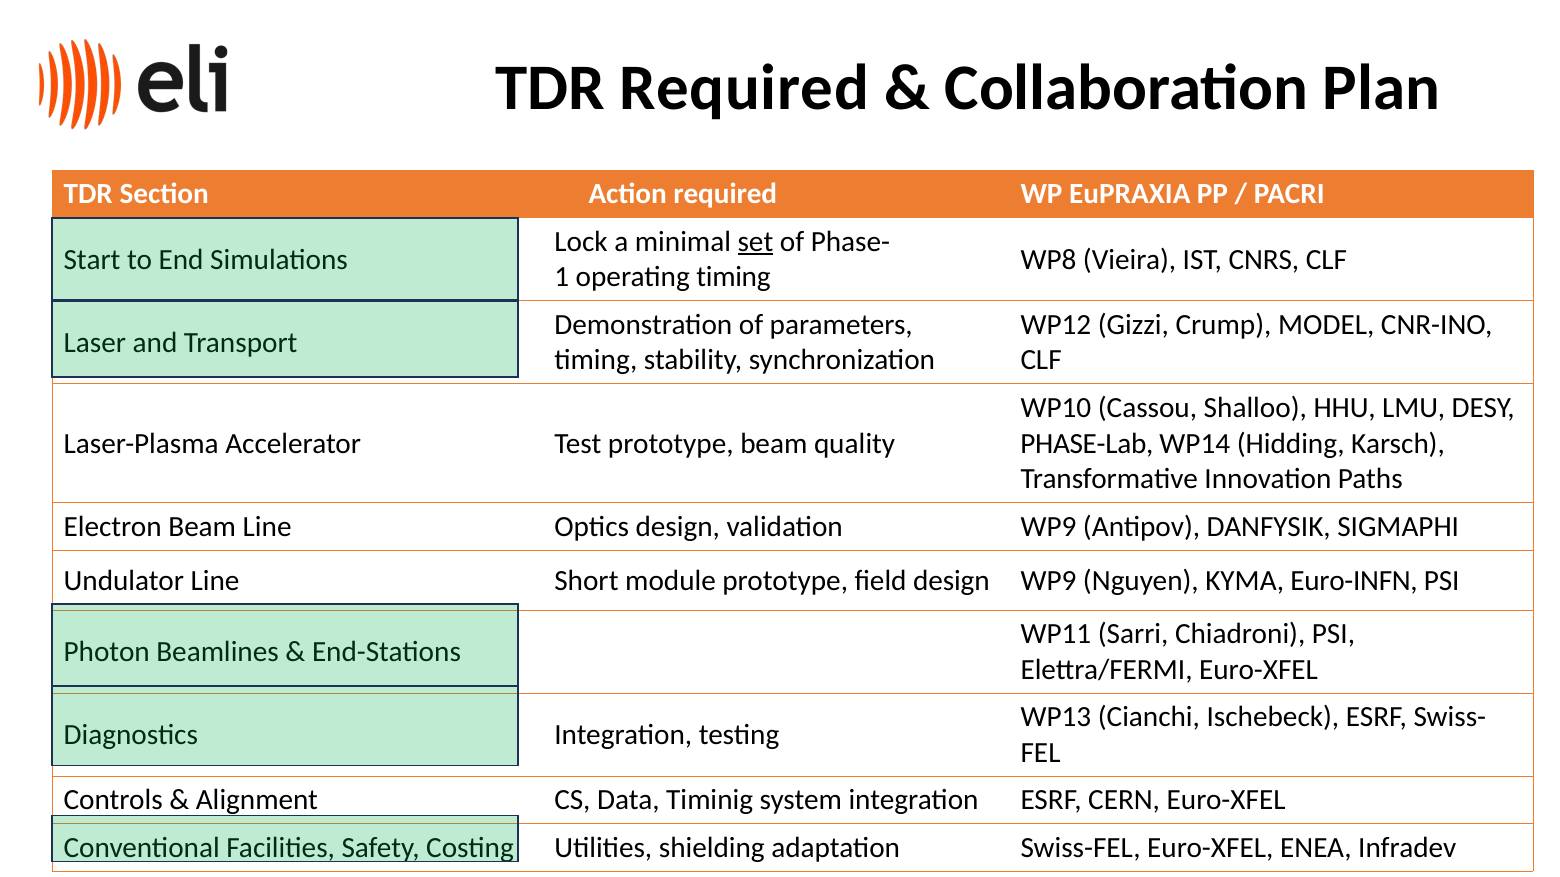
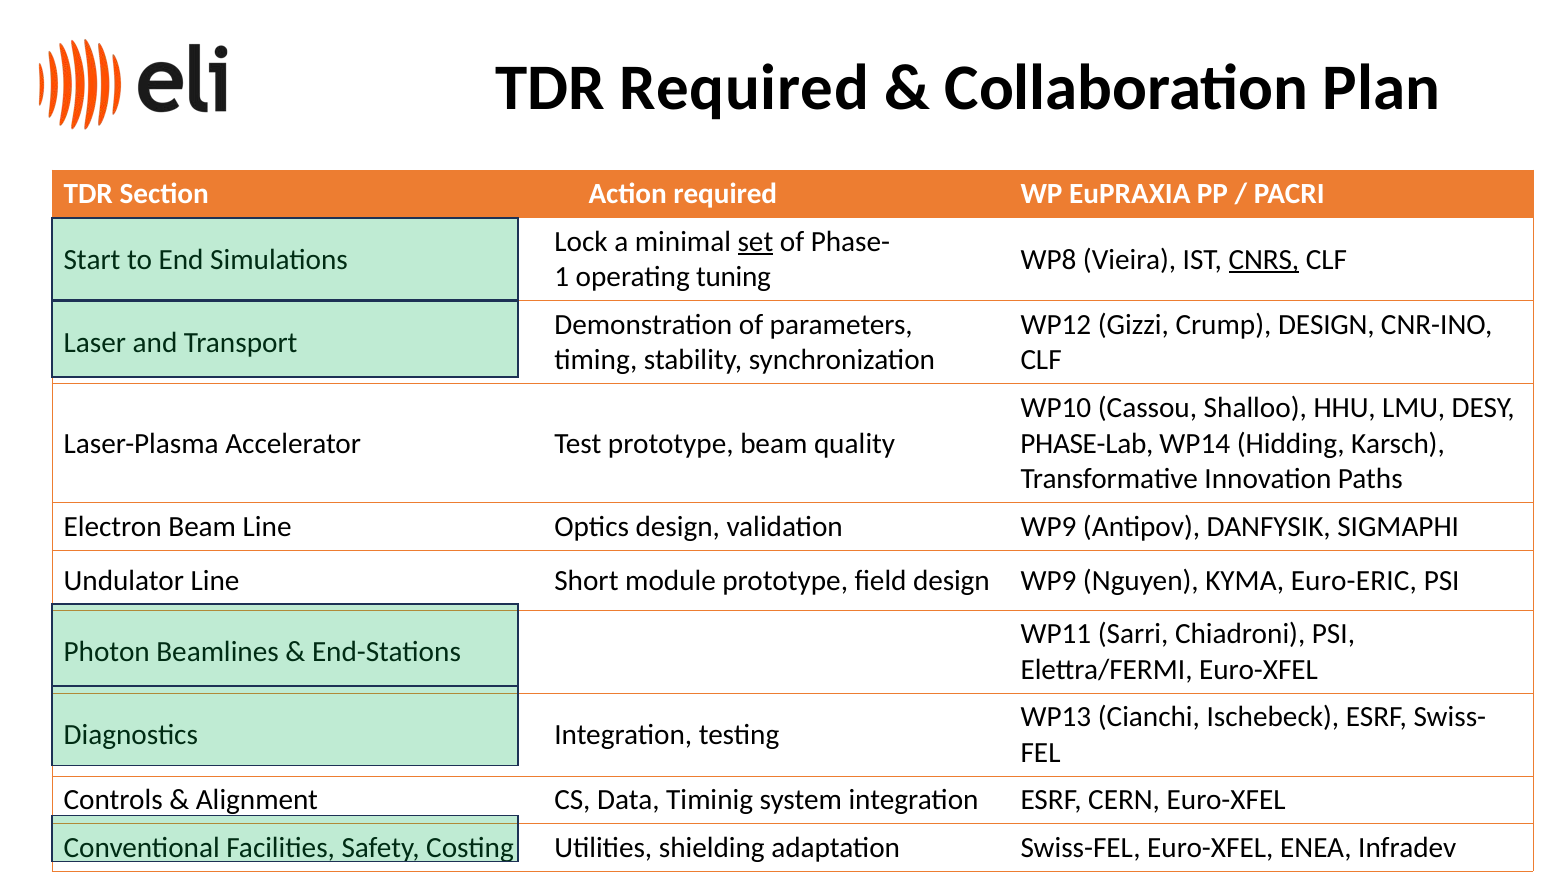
CNRS underline: none -> present
operating timing: timing -> tuning
Crump MODEL: MODEL -> DESIGN
Euro-INFN: Euro-INFN -> Euro-ERIC
